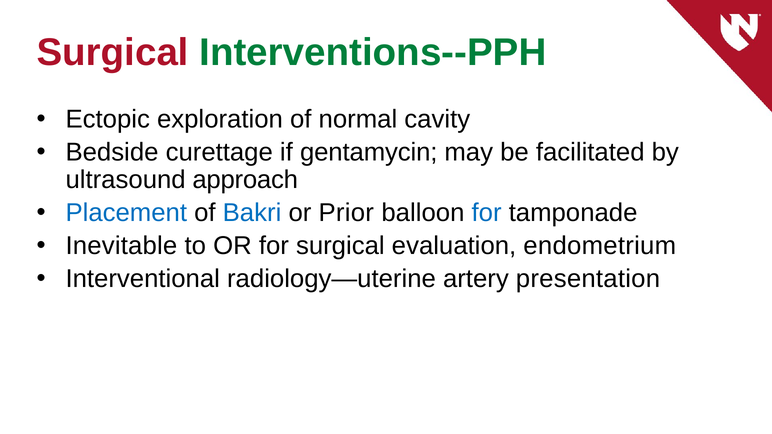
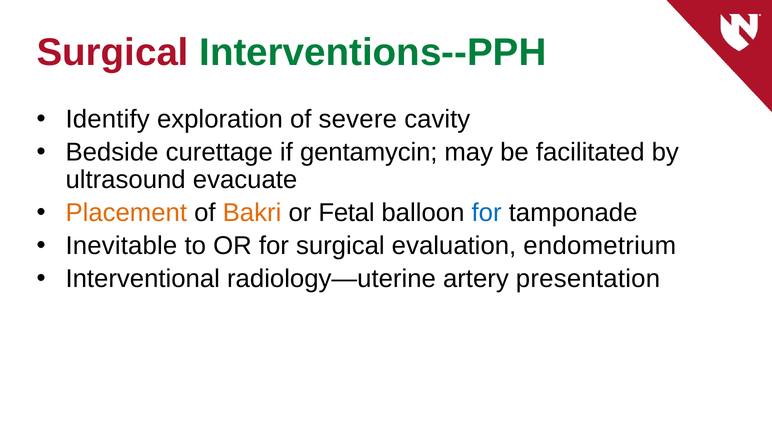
Ectopic: Ectopic -> Identify
normal: normal -> severe
approach: approach -> evacuate
Placement colour: blue -> orange
Bakri colour: blue -> orange
Prior: Prior -> Fetal
